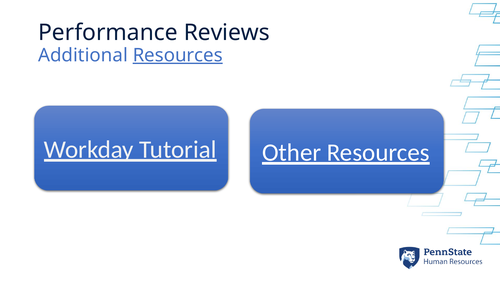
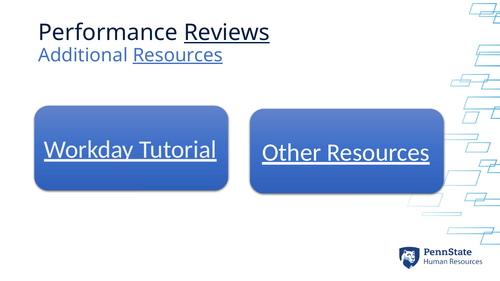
Reviews underline: none -> present
